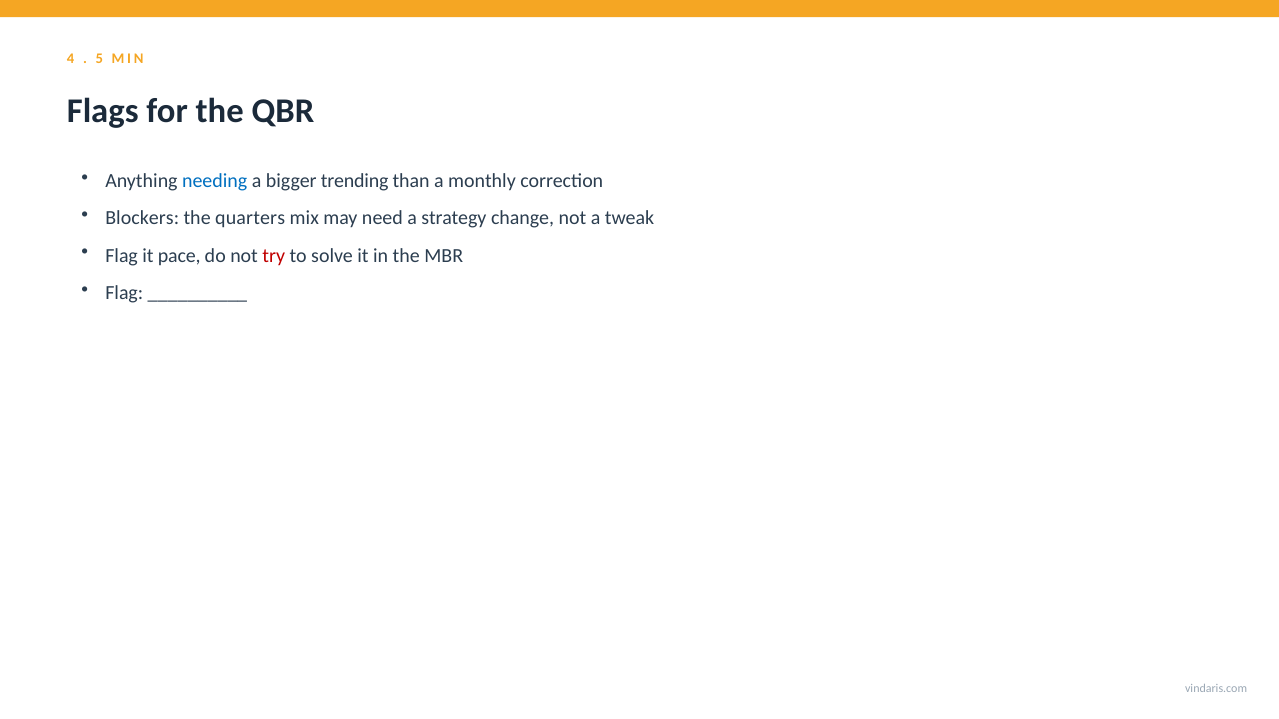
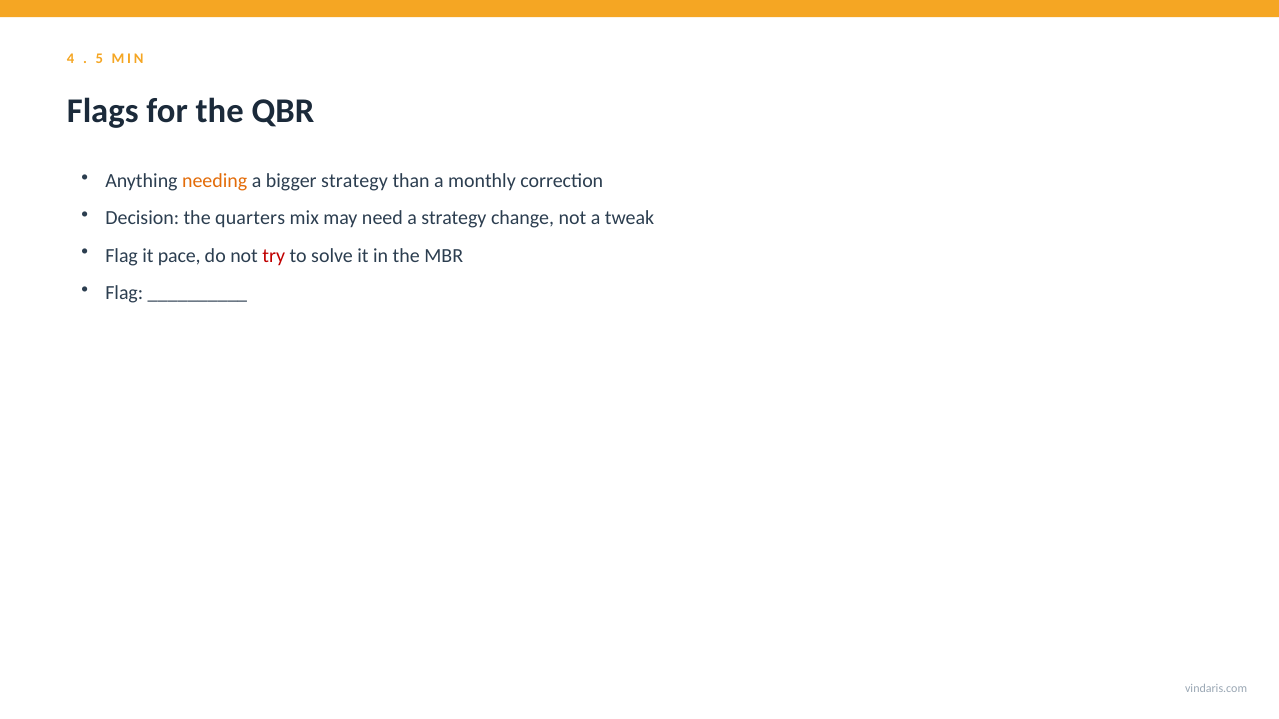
needing colour: blue -> orange
bigger trending: trending -> strategy
Blockers: Blockers -> Decision
